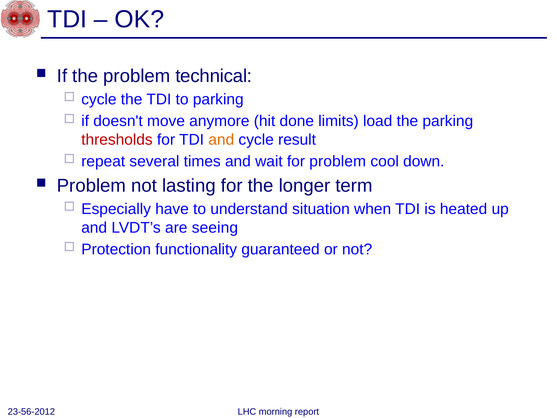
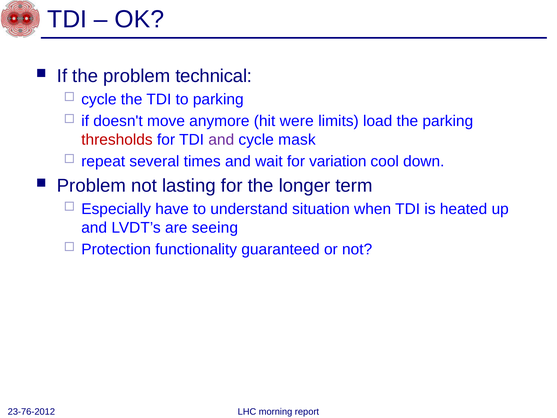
done: done -> were
and at (221, 140) colour: orange -> purple
result: result -> mask
for problem: problem -> variation
23-56-2012: 23-56-2012 -> 23-76-2012
